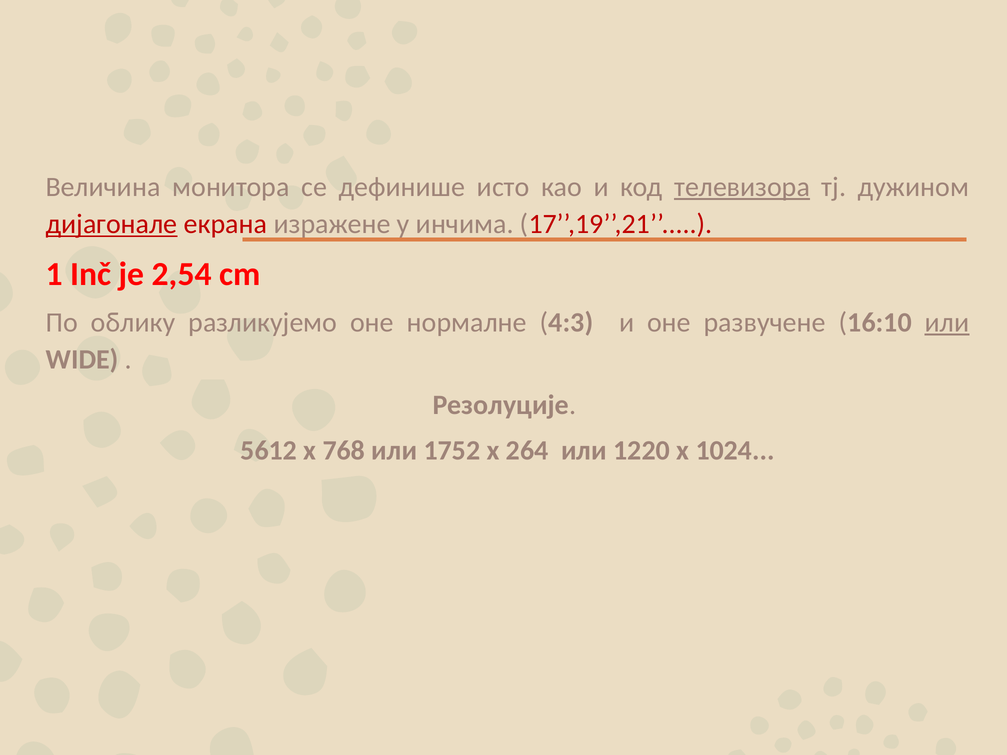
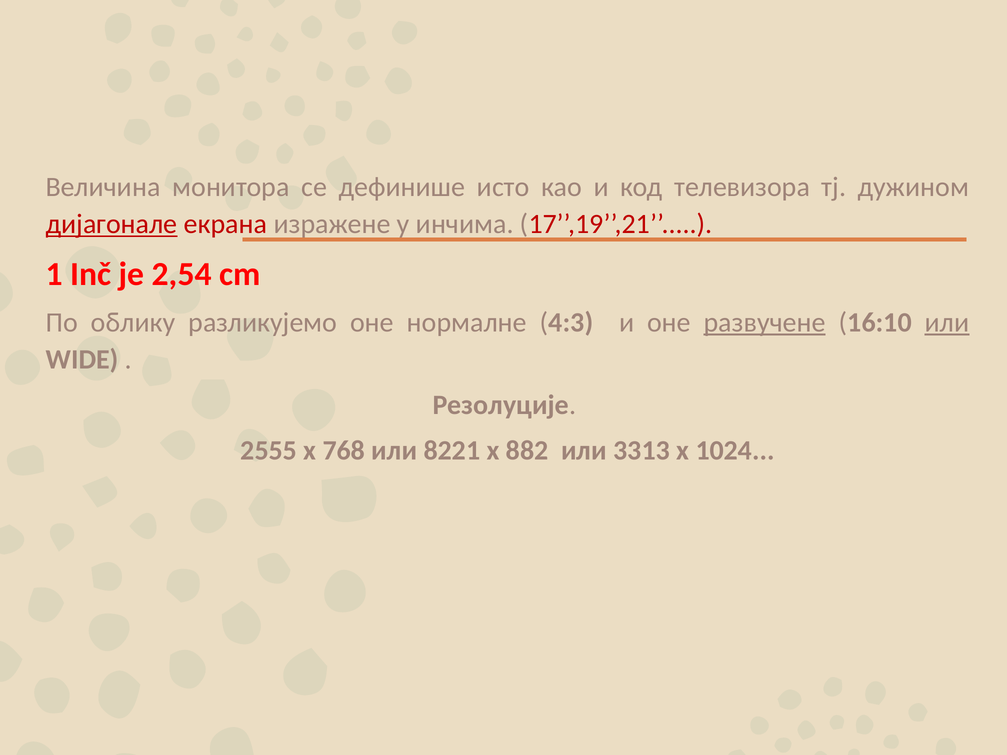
телевизора underline: present -> none
развучене underline: none -> present
5612: 5612 -> 2555
1752: 1752 -> 8221
264: 264 -> 882
1220: 1220 -> 3313
